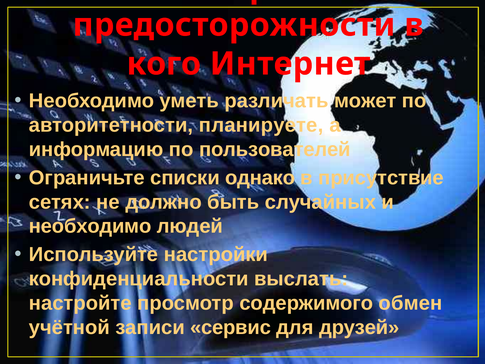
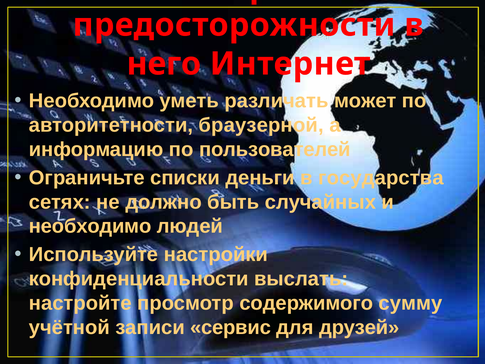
кого: кого -> него
планируете: планируете -> браузерной
однако: однако -> деньги
присутствие: присутствие -> государства
обмен: обмен -> сумму
